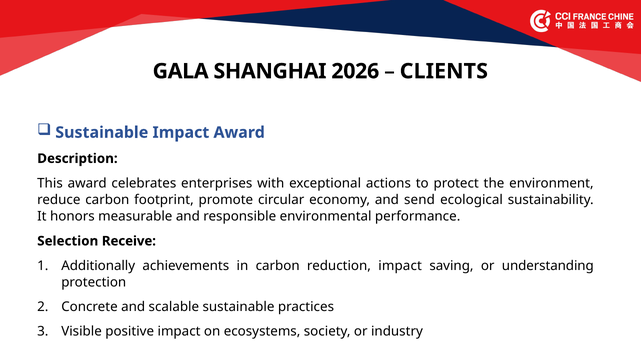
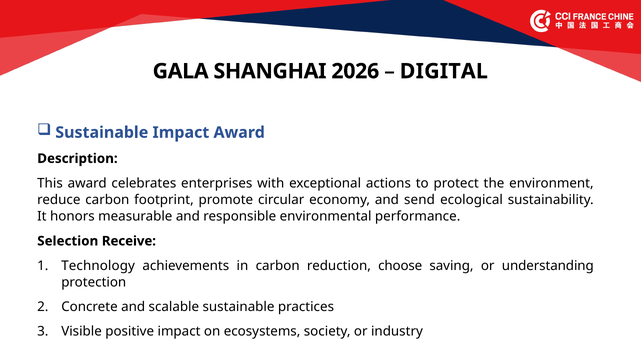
CLIENTS: CLIENTS -> DIGITAL
Additionally: Additionally -> Technology
reduction impact: impact -> choose
